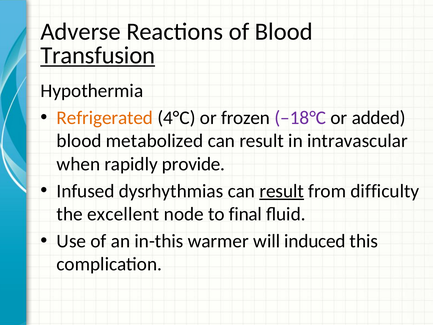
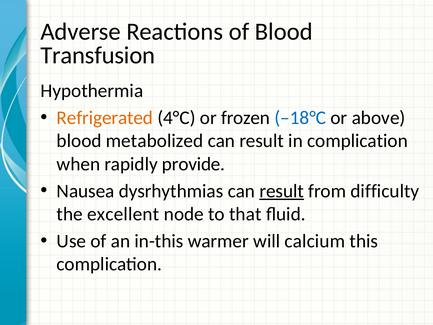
Transfusion underline: present -> none
–18°C colour: purple -> blue
added: added -> above
in intravascular: intravascular -> complication
Infused: Infused -> Nausea
final: final -> that
induced: induced -> calcium
